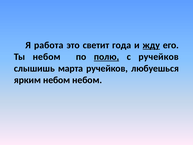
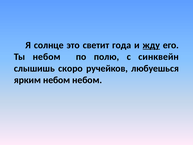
работа: работа -> солнце
полю underline: present -> none
с ручейков: ручейков -> синквейн
марта: марта -> скоро
